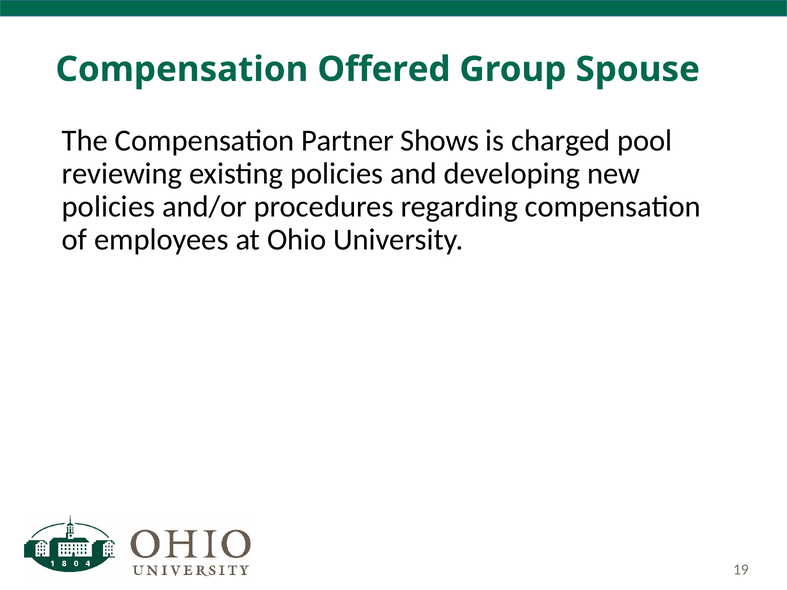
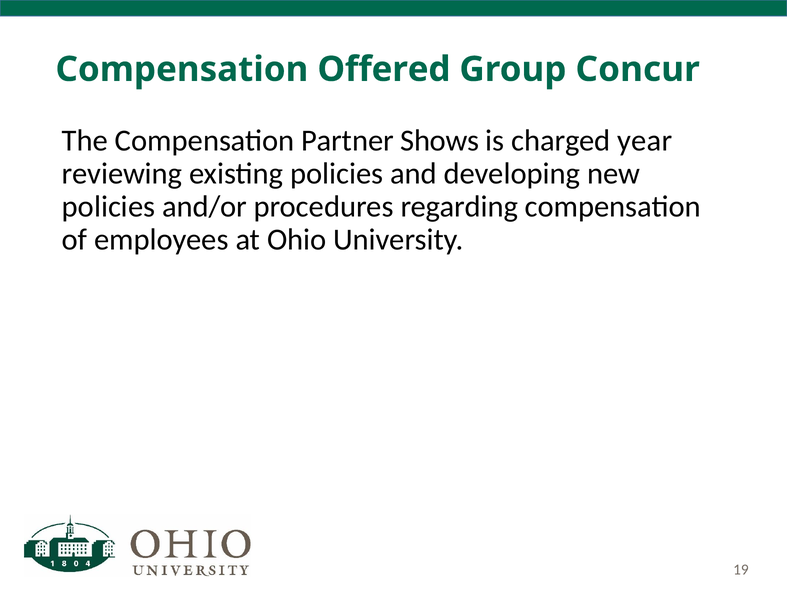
Spouse: Spouse -> Concur
pool: pool -> year
